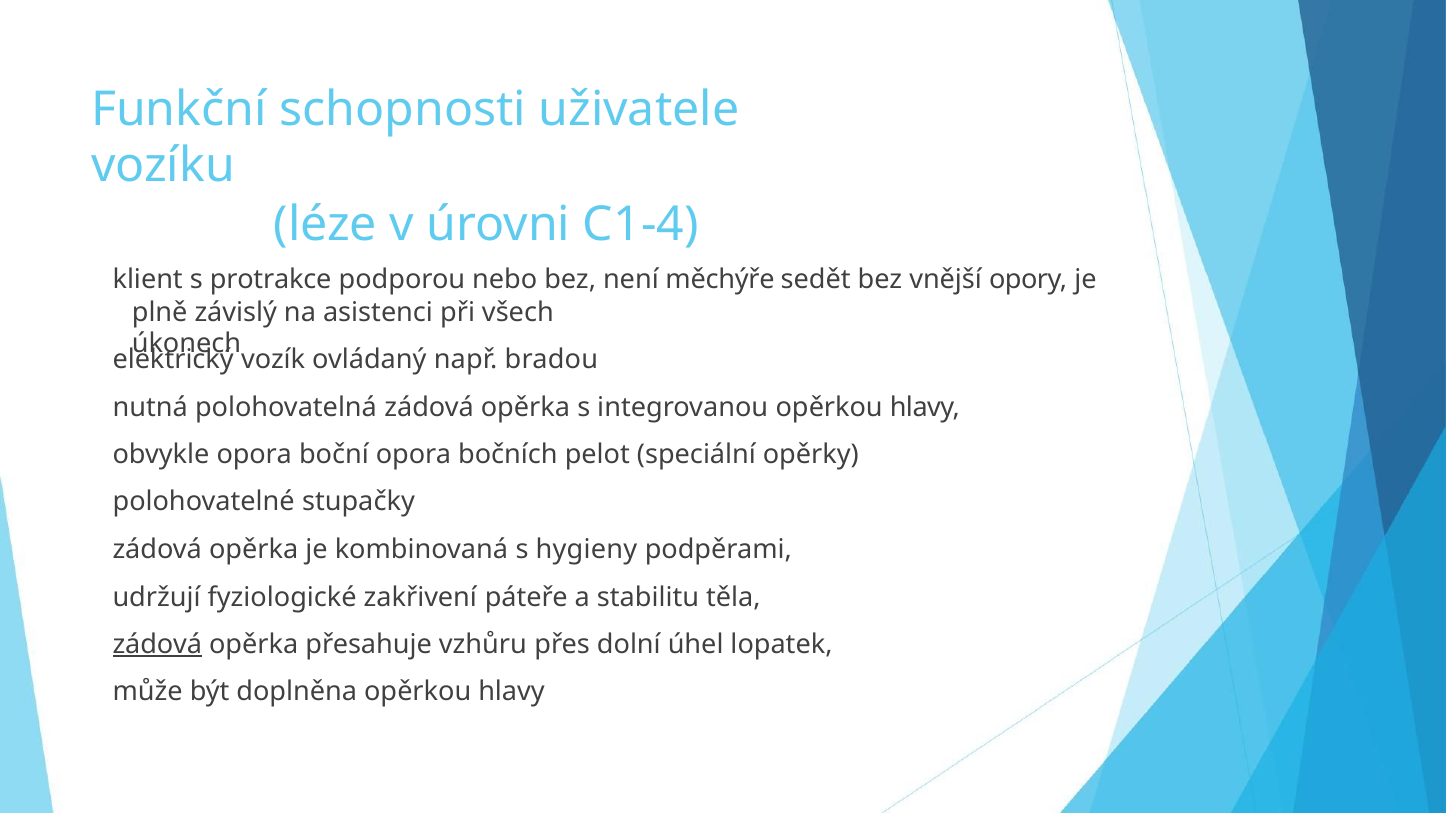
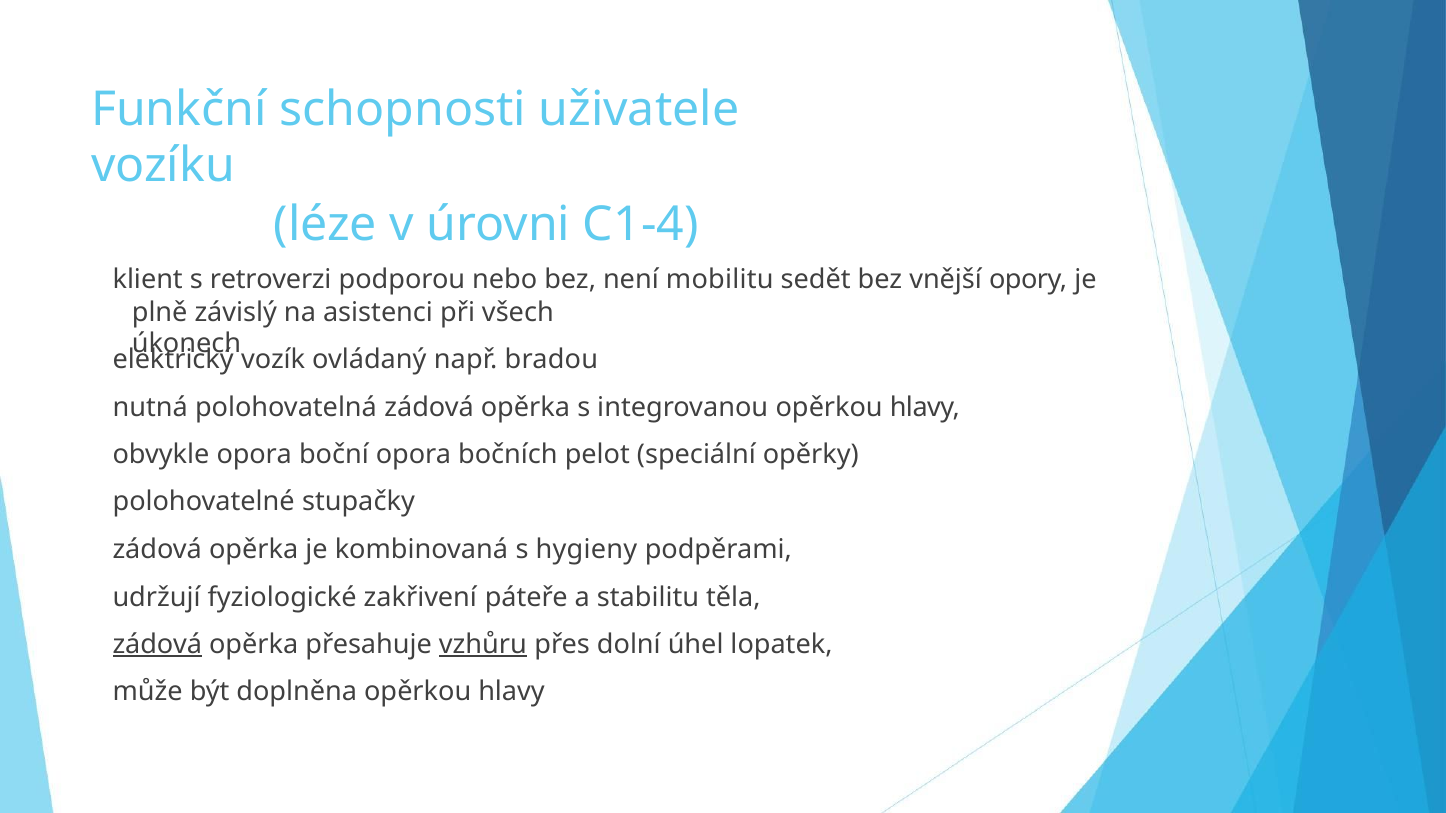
protrakce: protrakce -> retroverzi
měchýře: měchýře -> mobilitu
vzhůru underline: none -> present
